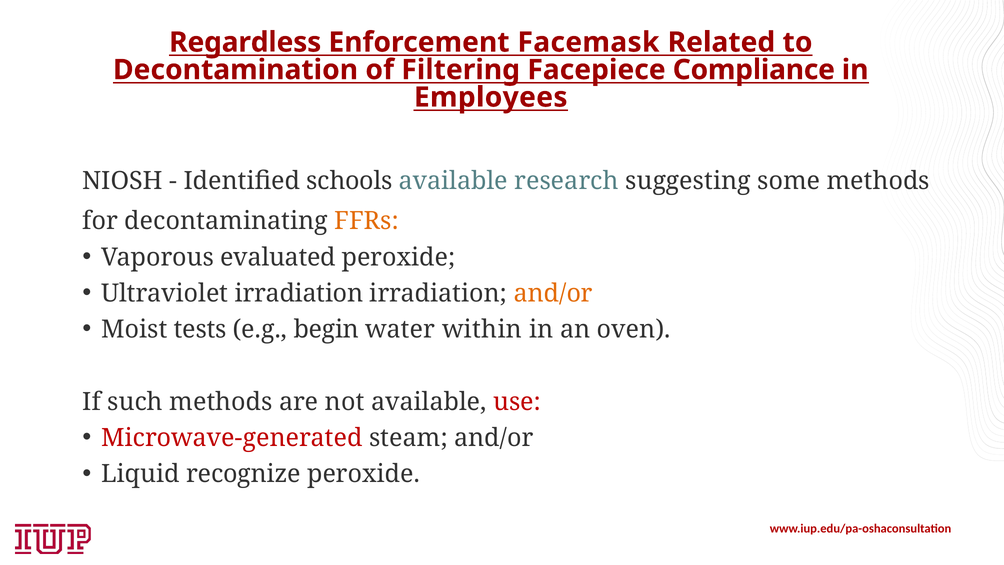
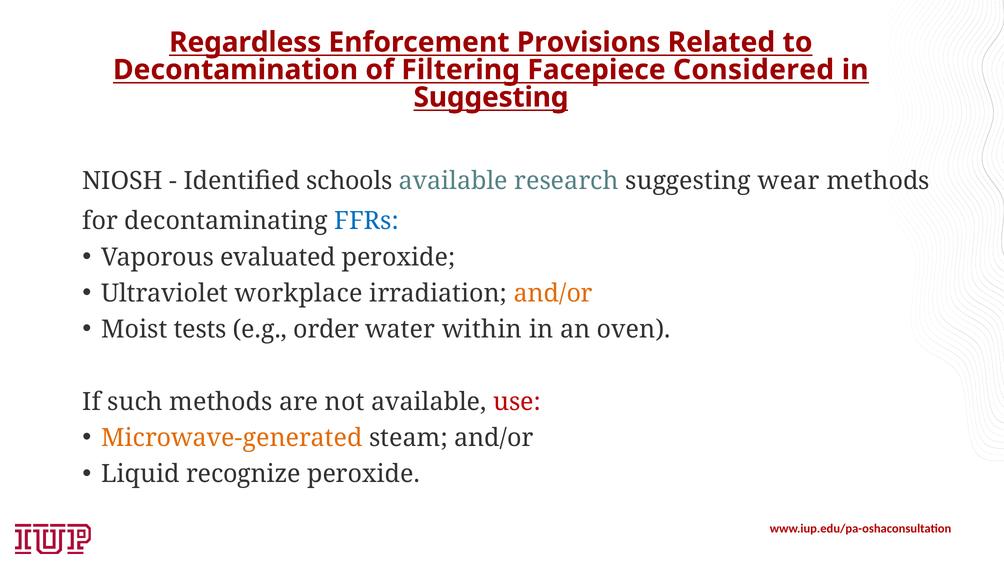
Facemask: Facemask -> Provisions
Compliance: Compliance -> Considered
Employees at (491, 97): Employees -> Suggesting
some: some -> wear
FFRs colour: orange -> blue
Ultraviolet irradiation: irradiation -> workplace
begin: begin -> order
Microwave-generated colour: red -> orange
